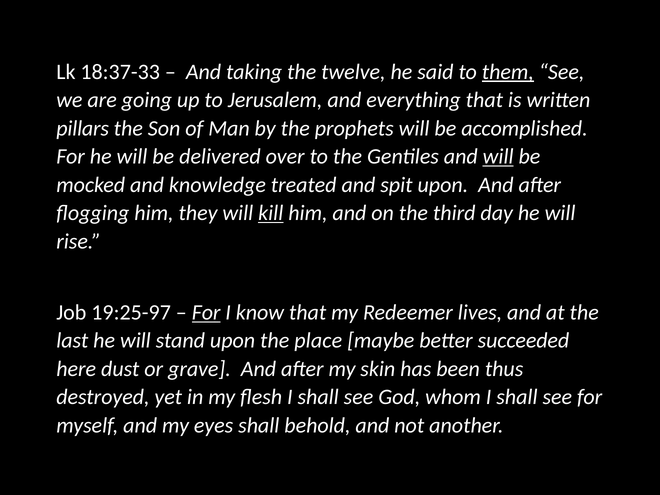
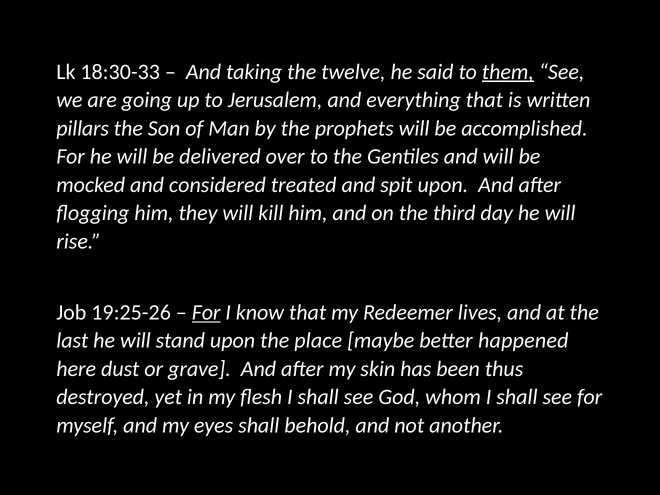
18:37-33: 18:37-33 -> 18:30-33
will at (498, 157) underline: present -> none
knowledge: knowledge -> considered
kill underline: present -> none
19:25-97: 19:25-97 -> 19:25-26
succeeded: succeeded -> happened
